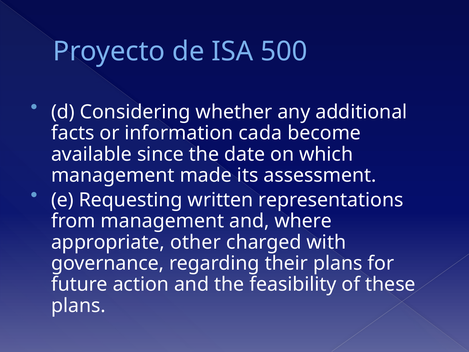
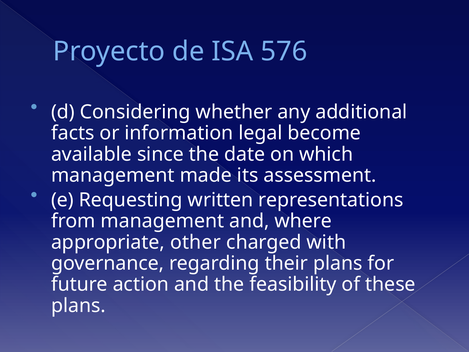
500: 500 -> 576
cada: cada -> legal
